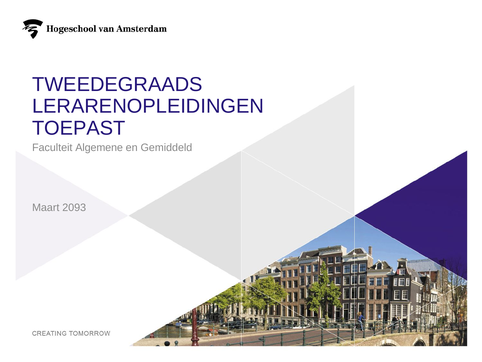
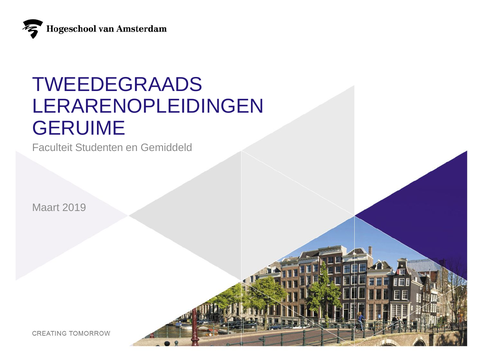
TOEPAST: TOEPAST -> GERUIME
Algemene: Algemene -> Studenten
2093: 2093 -> 2019
